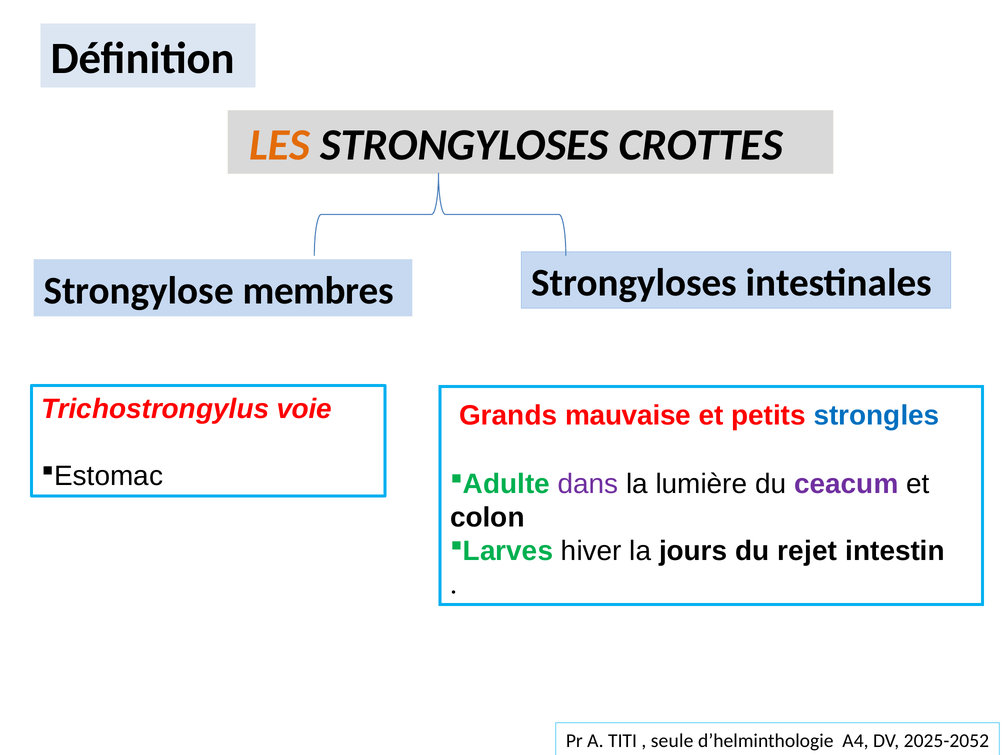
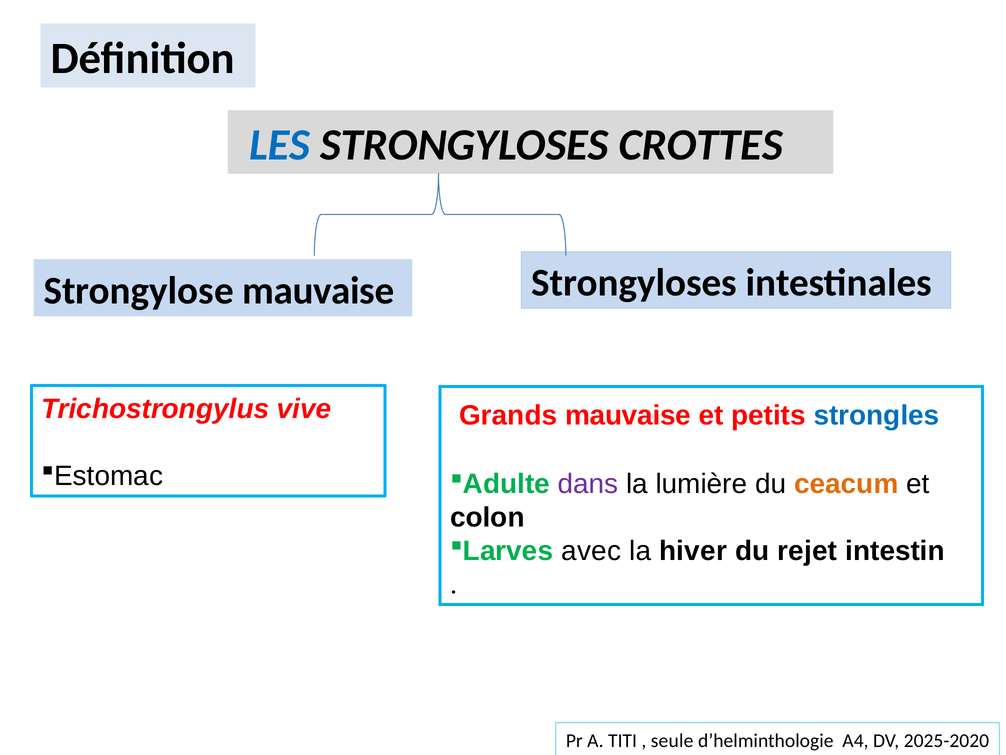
LES colour: orange -> blue
Strongylose membres: membres -> mauvaise
voie: voie -> vive
ceacum colour: purple -> orange
hiver: hiver -> avec
jours: jours -> hiver
2025-2052: 2025-2052 -> 2025-2020
